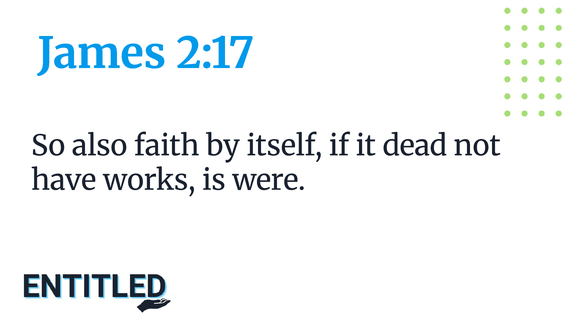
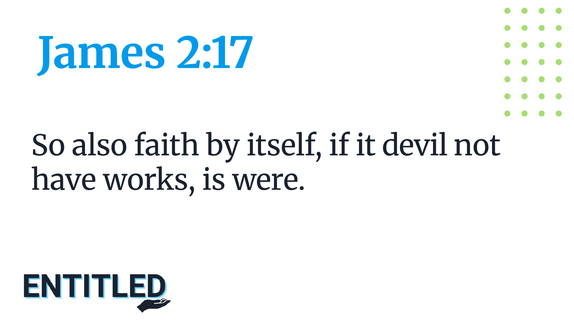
dead: dead -> devil
